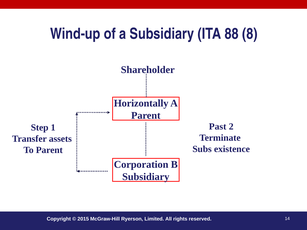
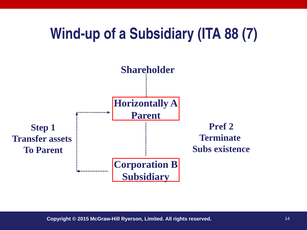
8: 8 -> 7
Past: Past -> Pref
